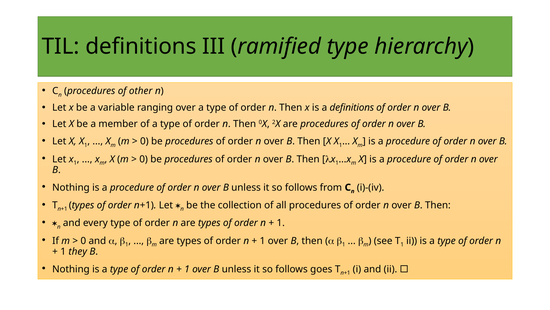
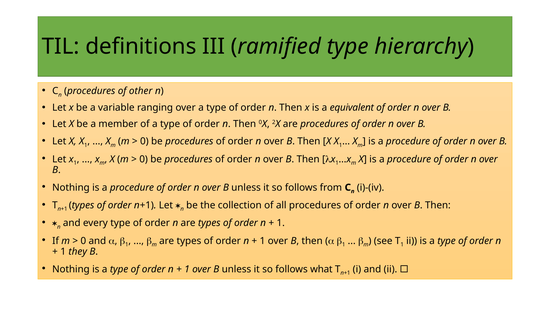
a definitions: definitions -> equivalent
goes: goes -> what
